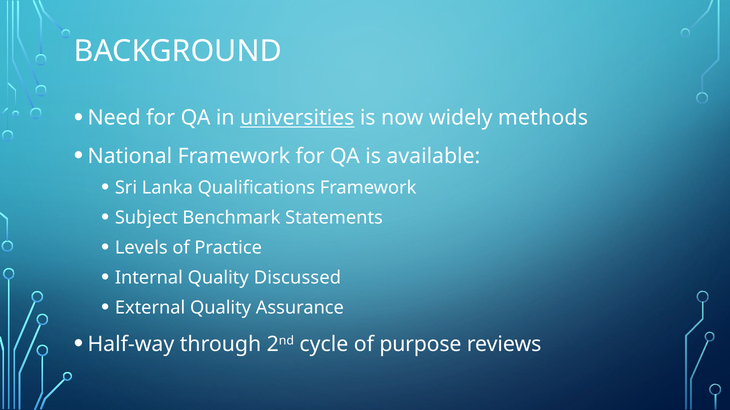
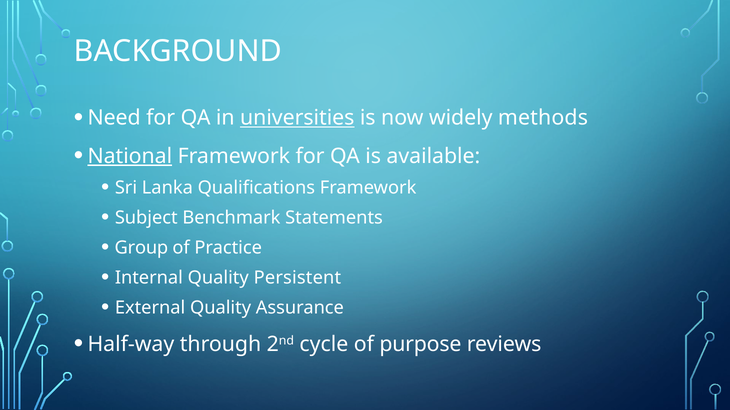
National underline: none -> present
Levels: Levels -> Group
Discussed: Discussed -> Persistent
